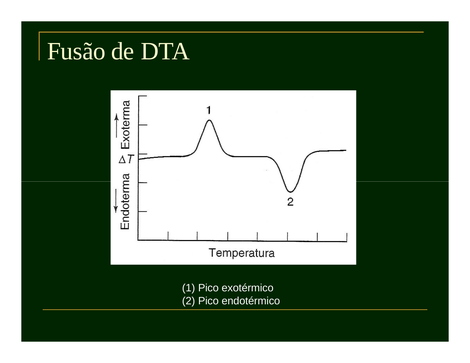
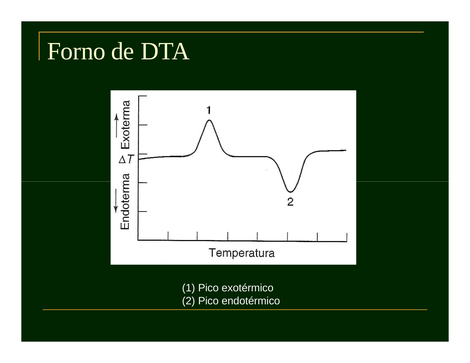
Fusão: Fusão -> Forno
